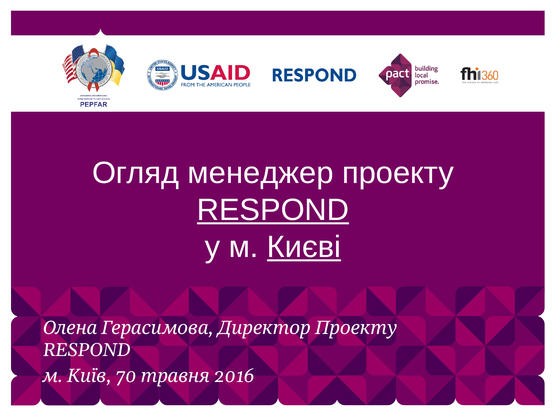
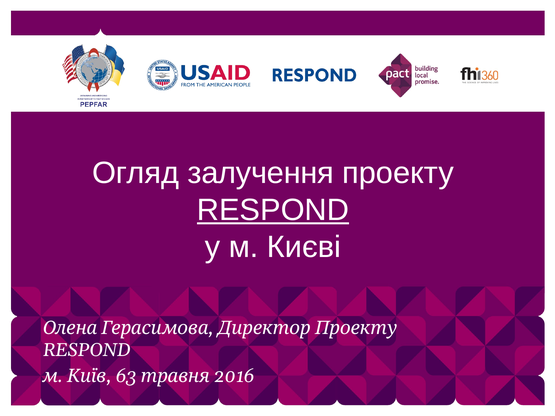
менеджер: менеджер -> залучення
Києві underline: present -> none
70: 70 -> 63
